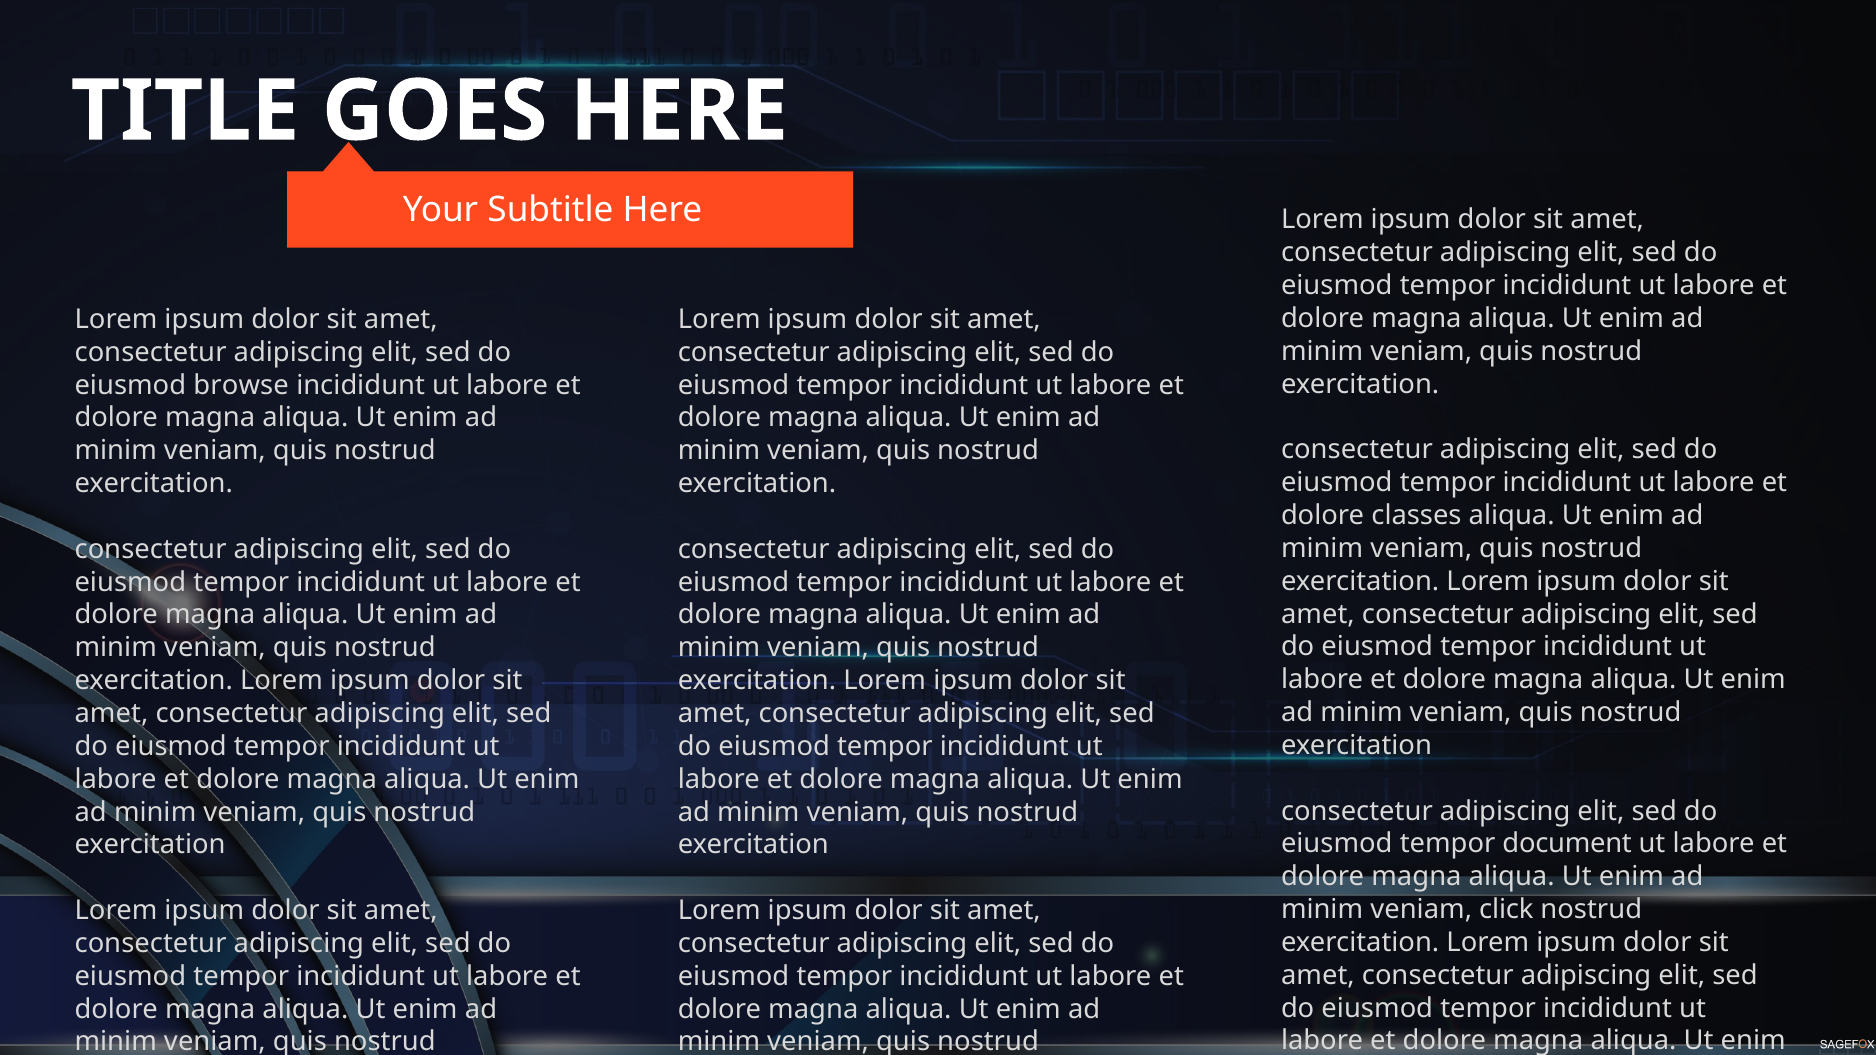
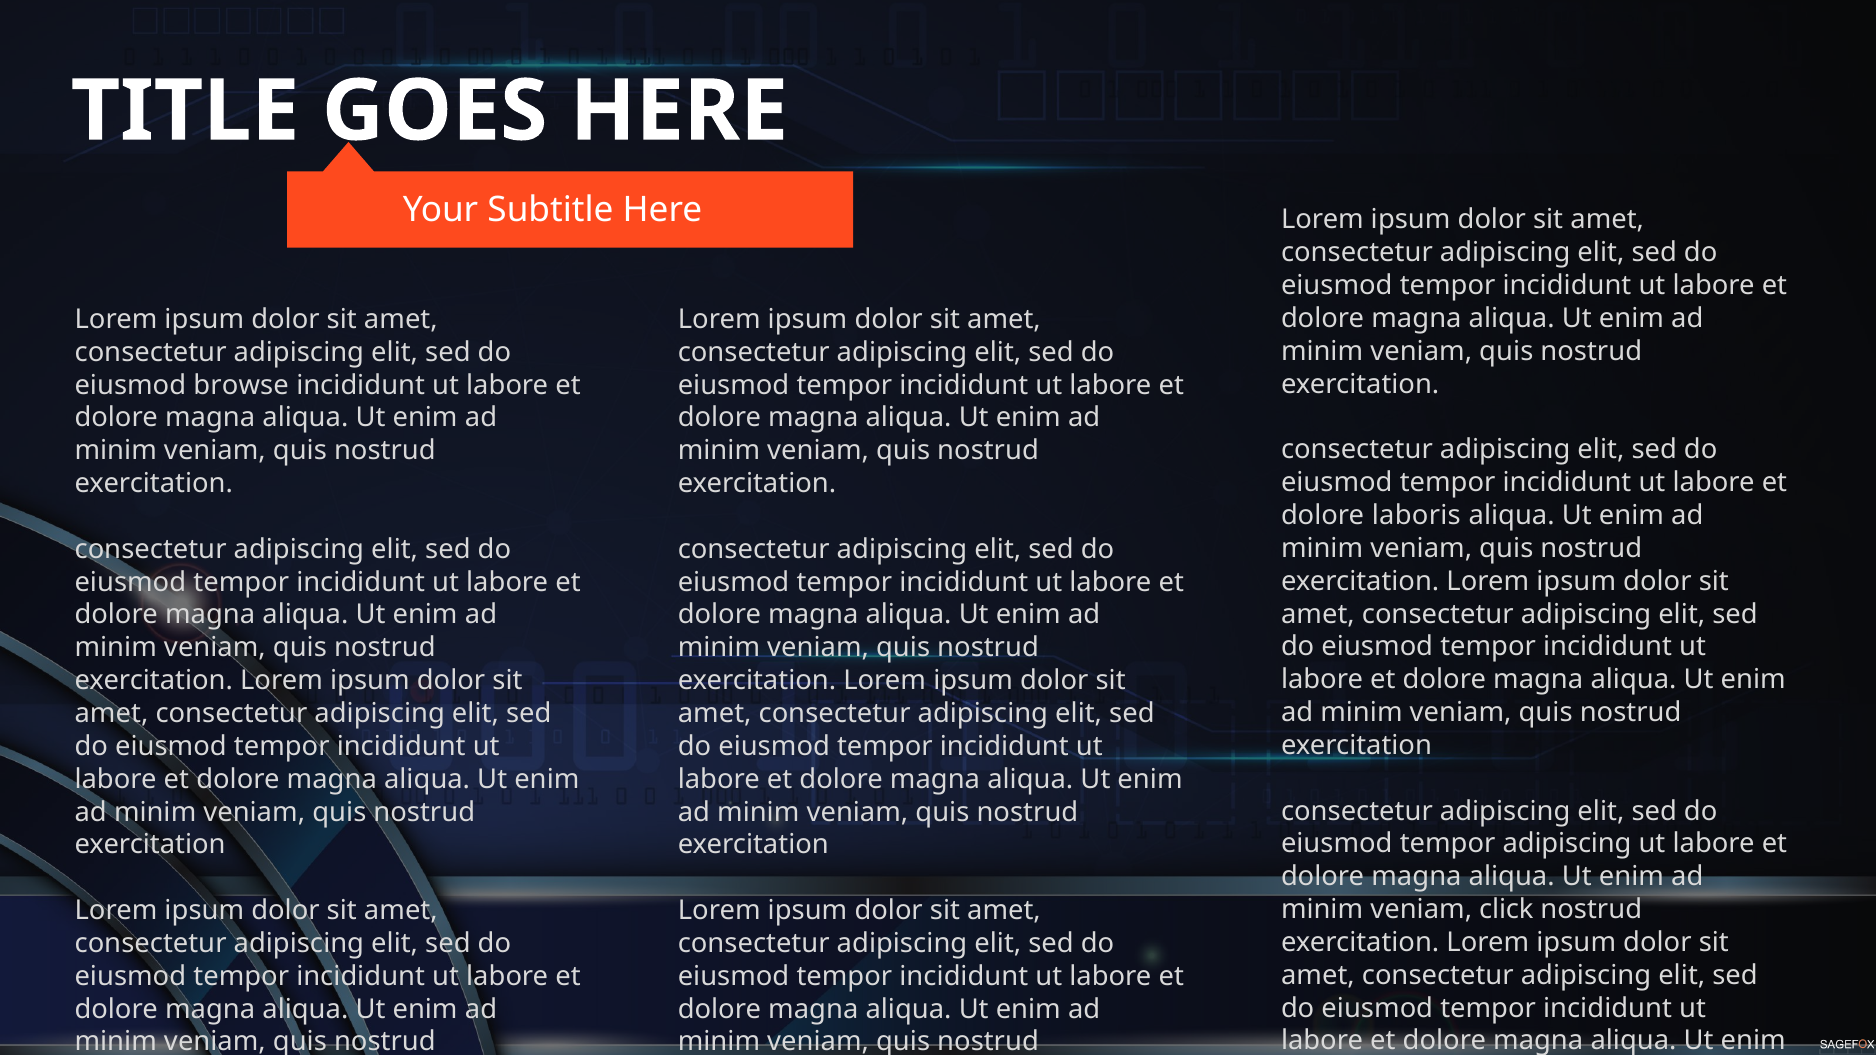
classes: classes -> laboris
tempor document: document -> adipiscing
